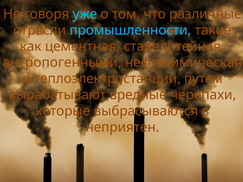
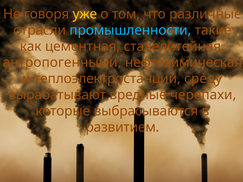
уже colour: light blue -> yellow
путем: путем -> среду
неприятен: неприятен -> развитием
